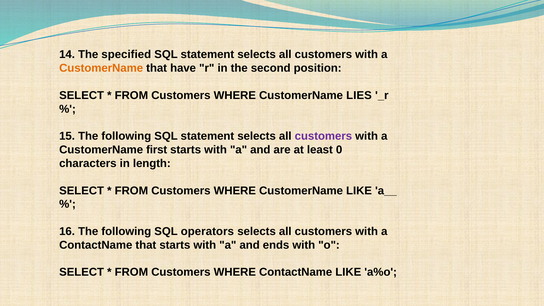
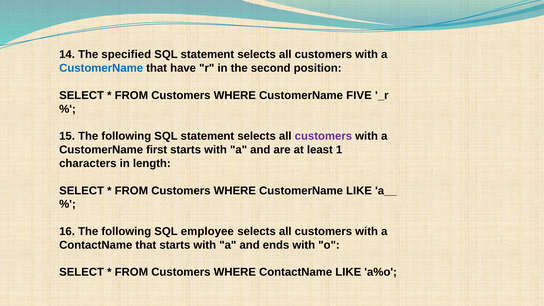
CustomerName at (101, 68) colour: orange -> blue
LIES: LIES -> FIVE
0: 0 -> 1
operators: operators -> employee
